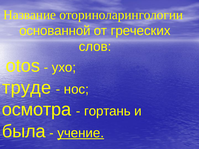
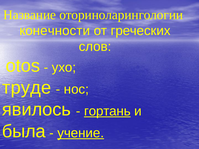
основанной: основанной -> конечности
осмотра: осмотра -> явилось
гортань underline: none -> present
